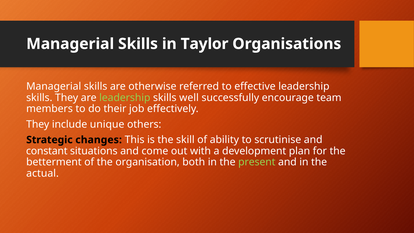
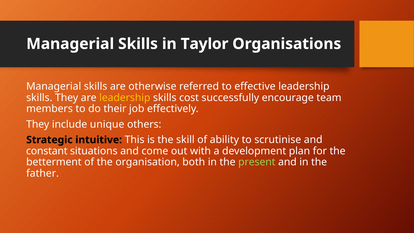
leadership at (125, 98) colour: light green -> yellow
well: well -> cost
changes: changes -> intuitive
actual: actual -> father
